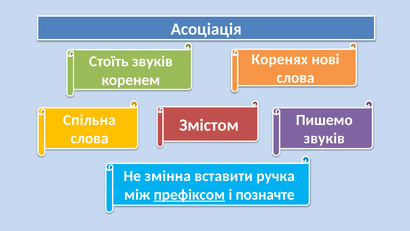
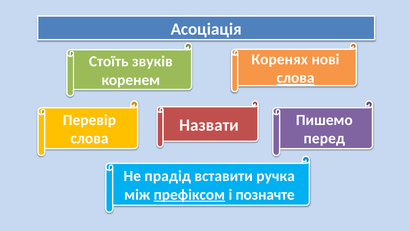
слова at (295, 78) underline: none -> present
Спільна: Спільна -> Перевір
Змістом: Змістом -> Назвати
звуків at (324, 138): звуків -> перед
змінна: змінна -> прадід
